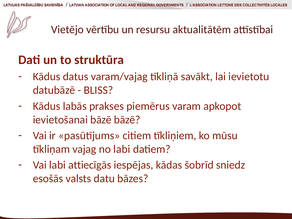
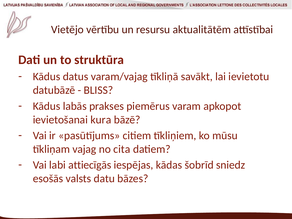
ievietošanai bāzē: bāzē -> kura
no labi: labi -> cita
